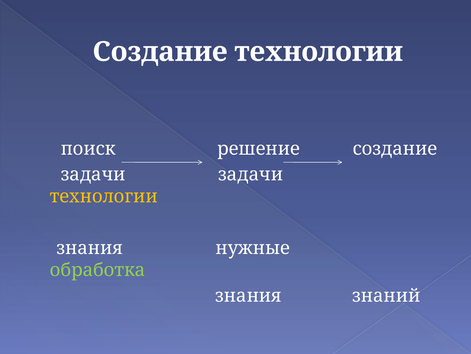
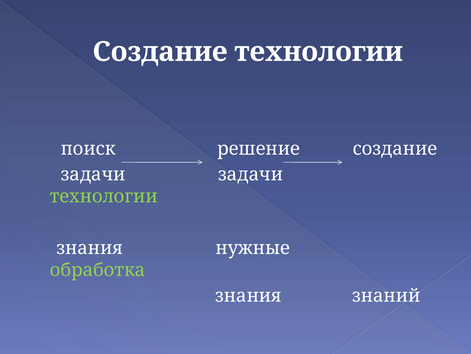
технологии colour: yellow -> light green
